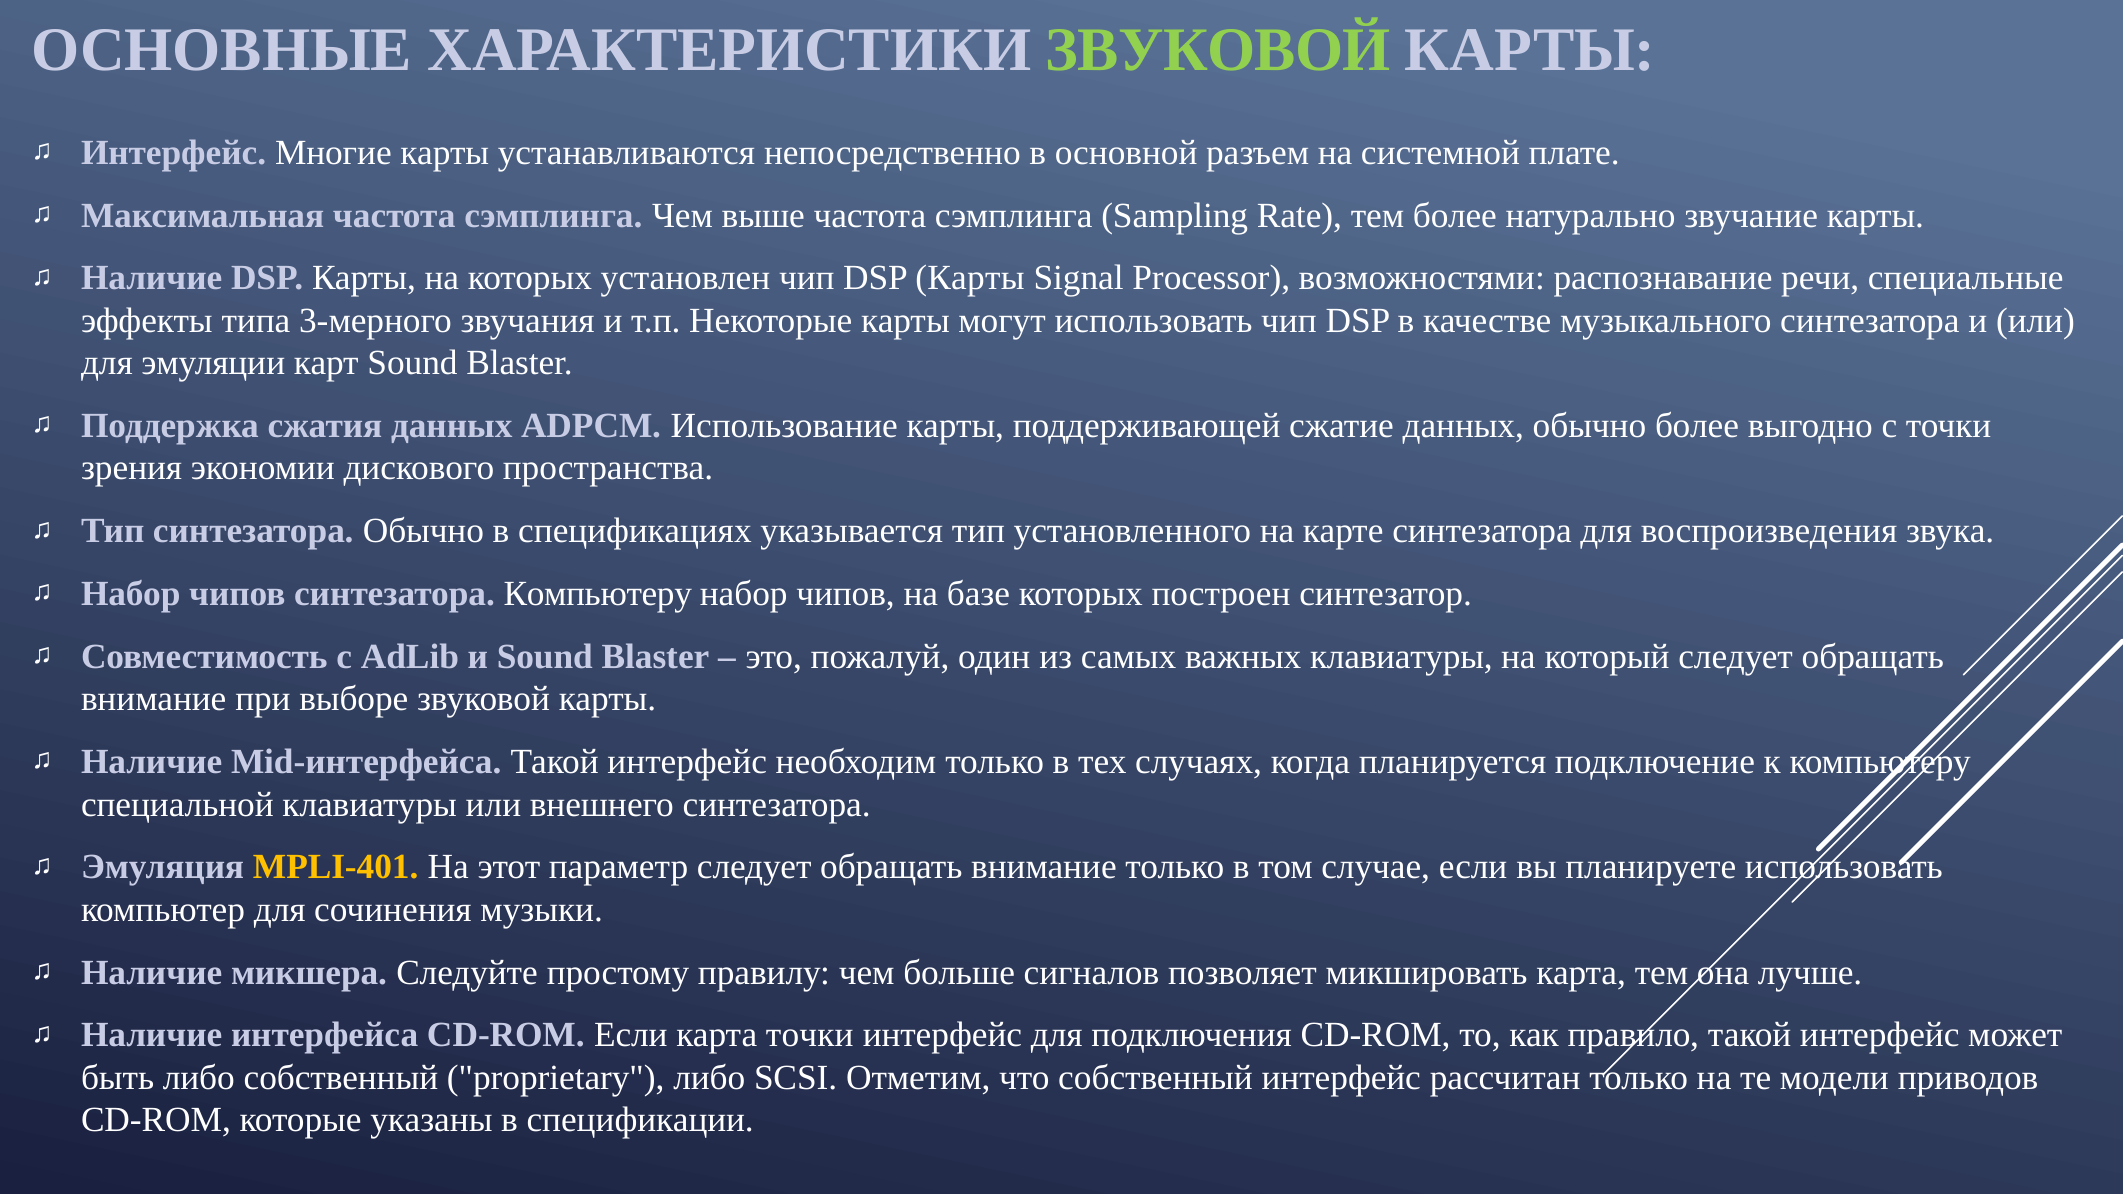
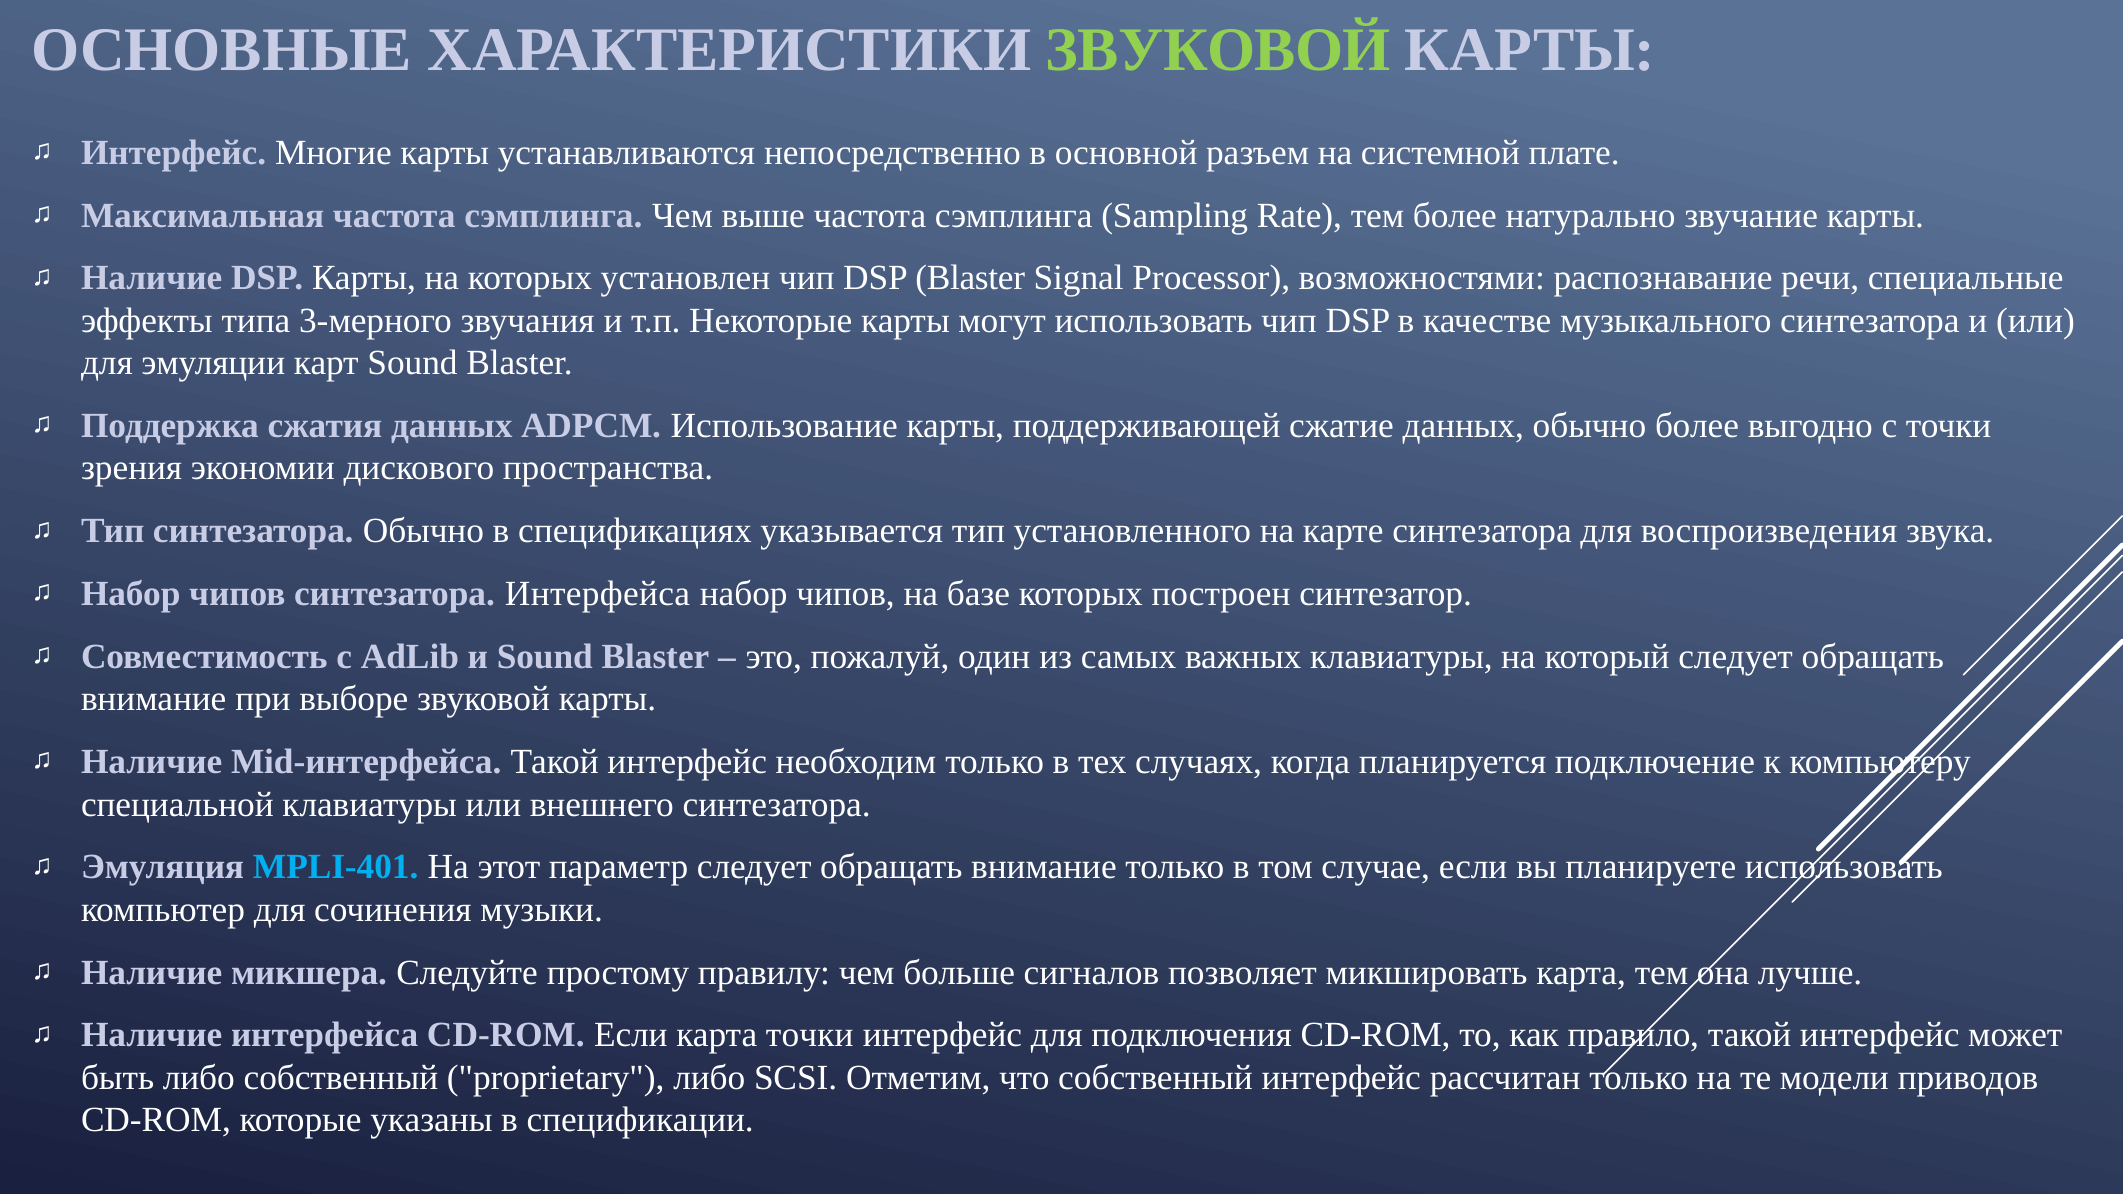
чип DSP Карты: Карты -> Blaster
синтезатора Компьютеру: Компьютеру -> Интерфейса
MPLI-401 colour: yellow -> light blue
